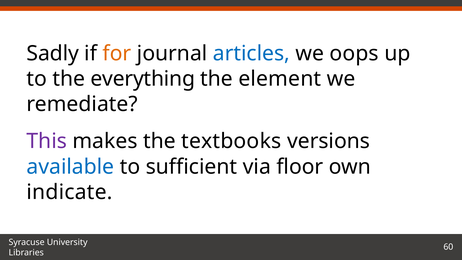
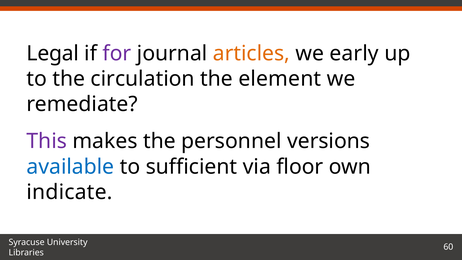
Sadly: Sadly -> Legal
for colour: orange -> purple
articles colour: blue -> orange
oops: oops -> early
everything: everything -> circulation
textbooks: textbooks -> personnel
